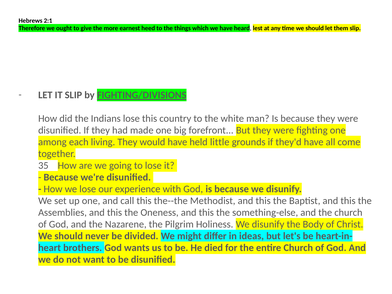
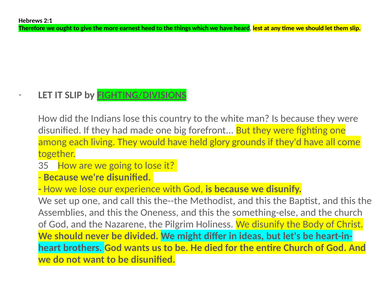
little: little -> glory
